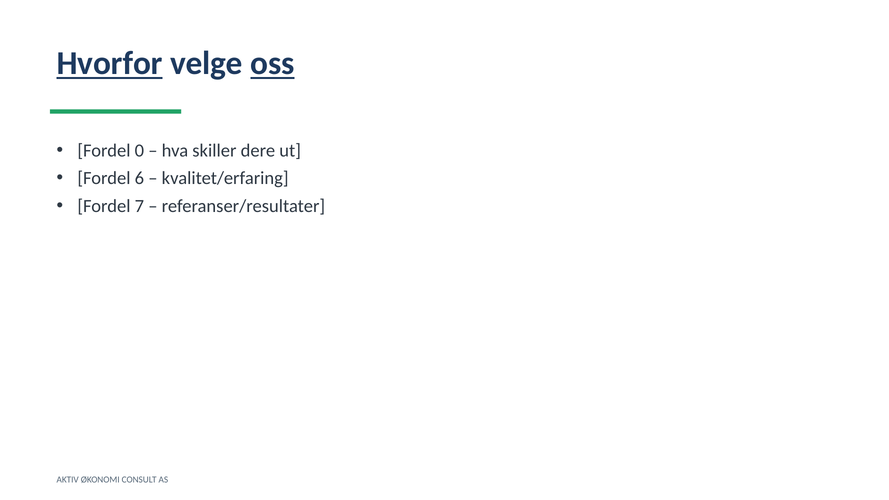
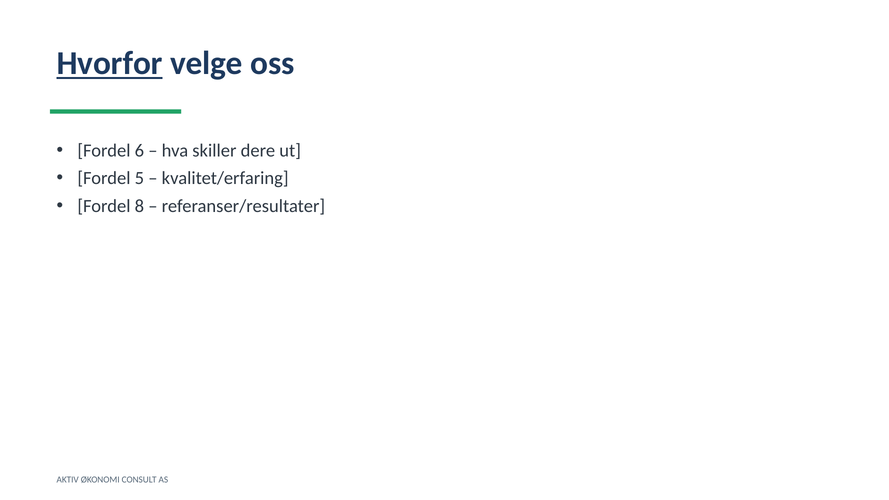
oss underline: present -> none
0: 0 -> 6
6: 6 -> 5
7: 7 -> 8
